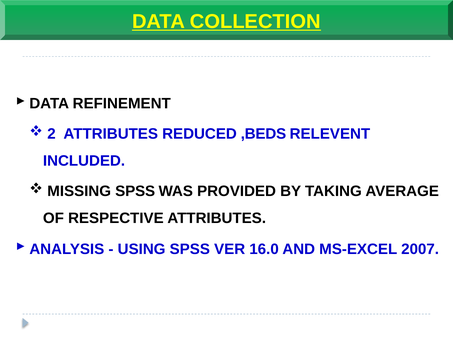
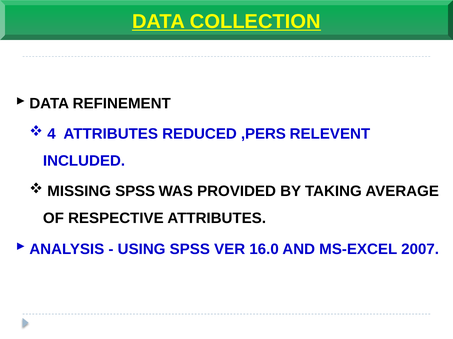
2: 2 -> 4
,BEDS: ,BEDS -> ,PERS
